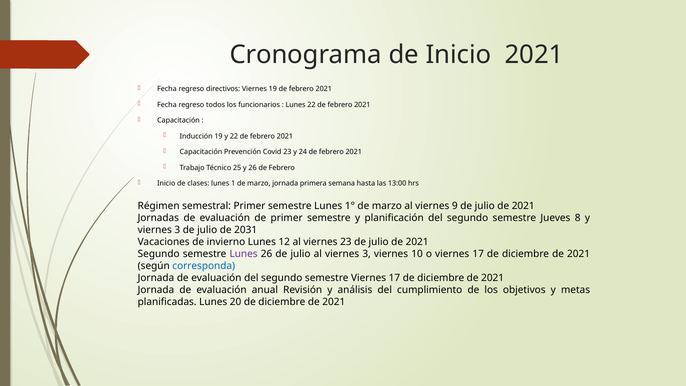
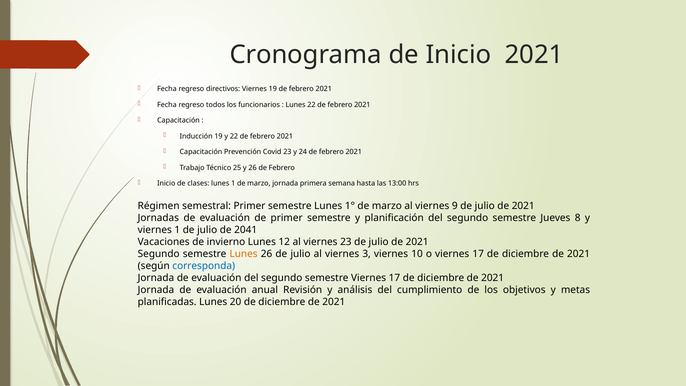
3 at (177, 230): 3 -> 1
2031: 2031 -> 2041
Lunes at (244, 254) colour: purple -> orange
